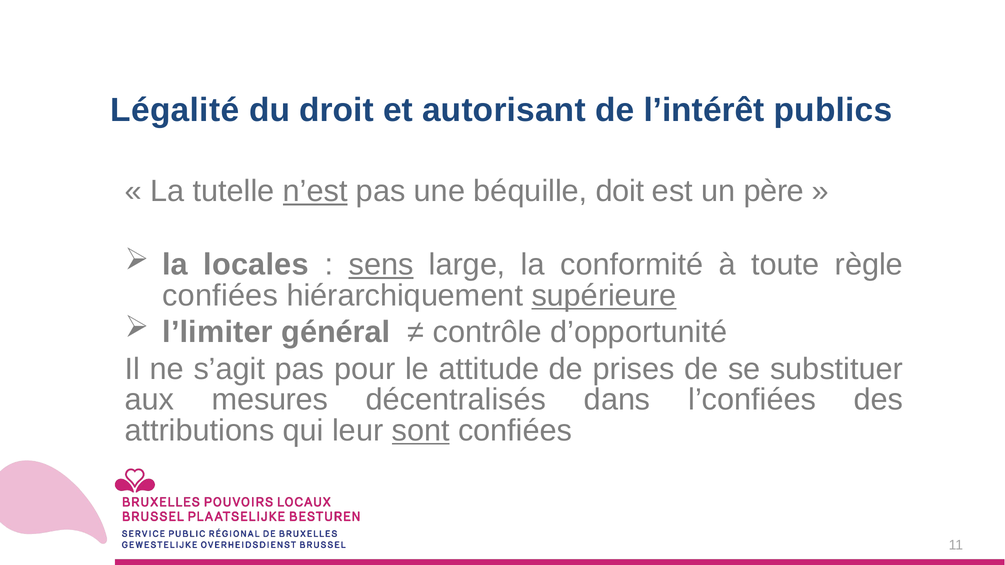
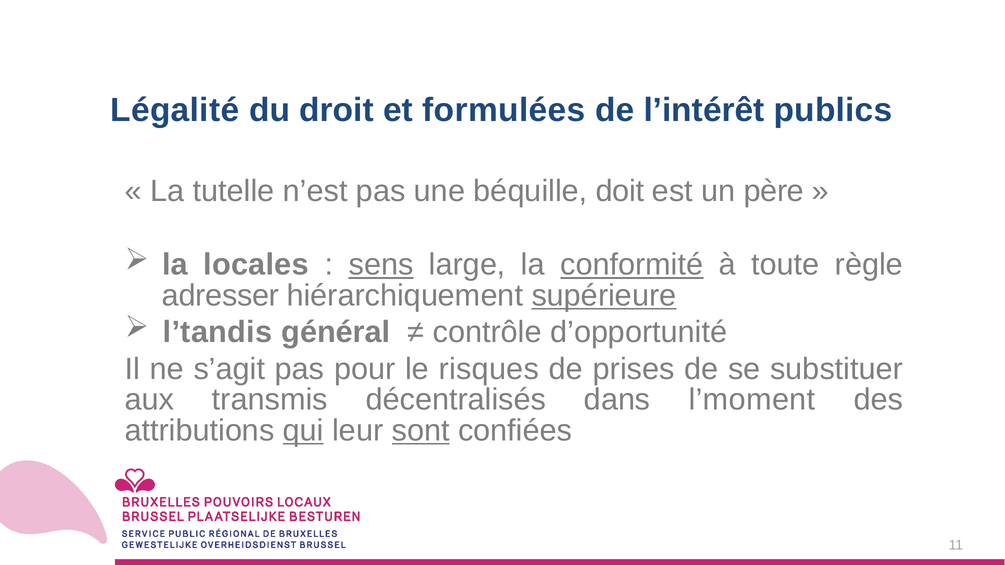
autorisant: autorisant -> formulées
n’est underline: present -> none
conformité underline: none -> present
confiées at (220, 296): confiées -> adresser
l’limiter: l’limiter -> l’tandis
attitude: attitude -> risques
mesures: mesures -> transmis
l’confiées: l’confiées -> l’moment
qui underline: none -> present
